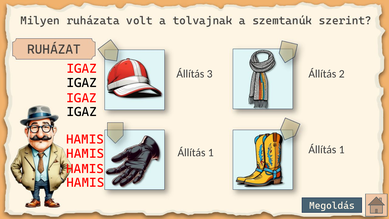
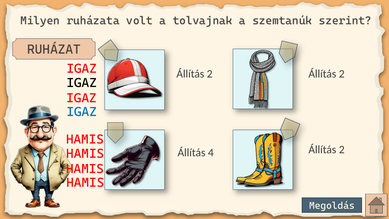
3 at (210, 74): 3 -> 2
IGAZ at (82, 112) colour: black -> blue
1 at (211, 152): 1 -> 4
1 at (342, 150): 1 -> 2
